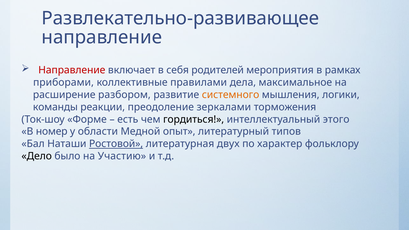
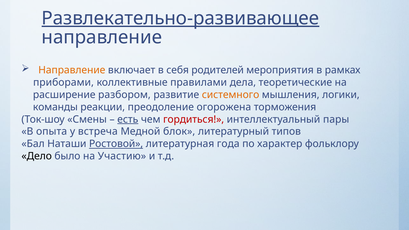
Развлекательно-развивающее underline: none -> present
Направление at (72, 70) colour: red -> orange
максимальное: максимальное -> теоретические
зеркалами: зеркалами -> огорожена
Форме: Форме -> Смены
есть underline: none -> present
гордиться colour: black -> red
этого: этого -> пары
номер: номер -> опыта
области: области -> встреча
опыт: опыт -> блок
двух: двух -> года
